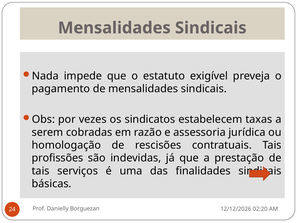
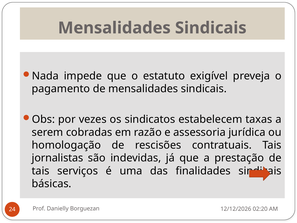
profissões: profissões -> jornalistas
